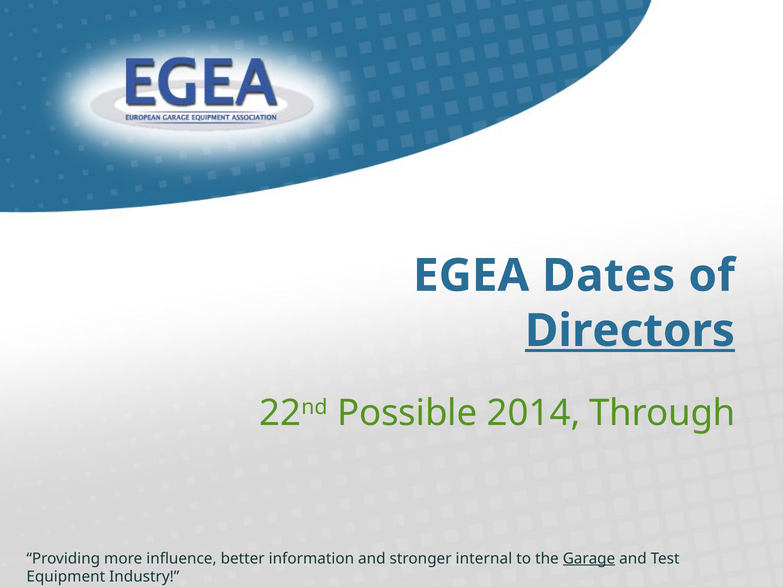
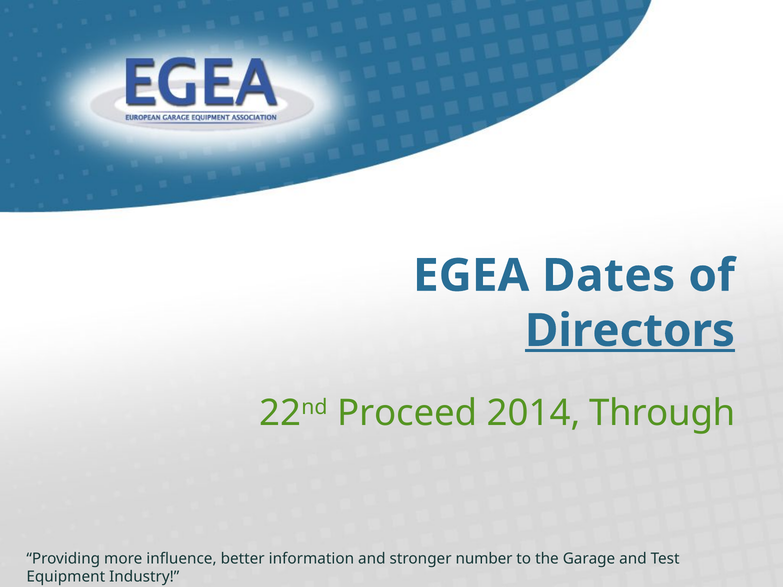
Possible: Possible -> Proceed
internal: internal -> number
Garage underline: present -> none
